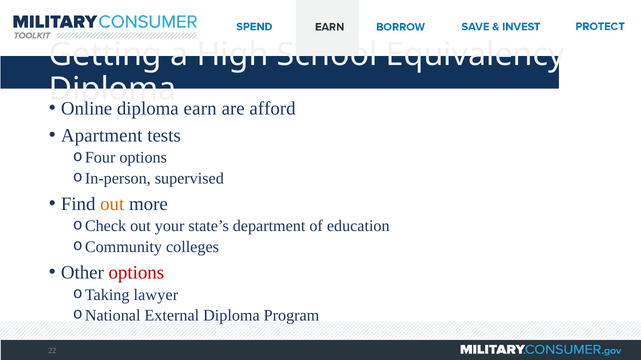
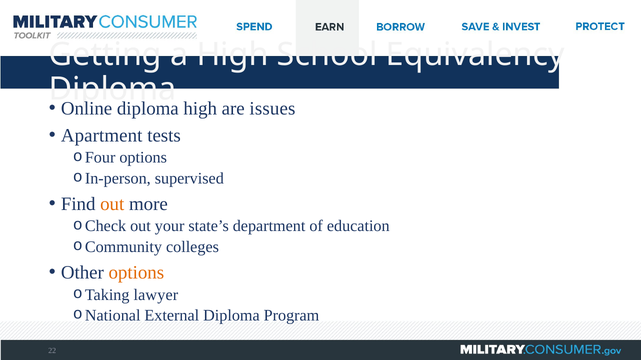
earn at (200, 108): earn -> high
afford: afford -> issues
options at (136, 273) colour: red -> orange
